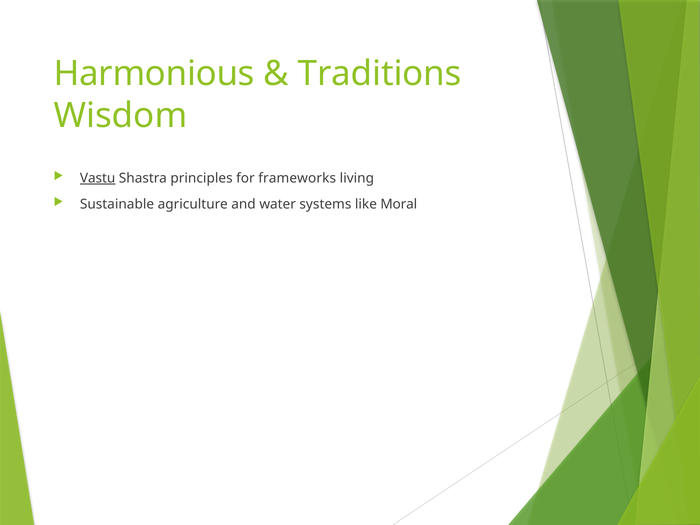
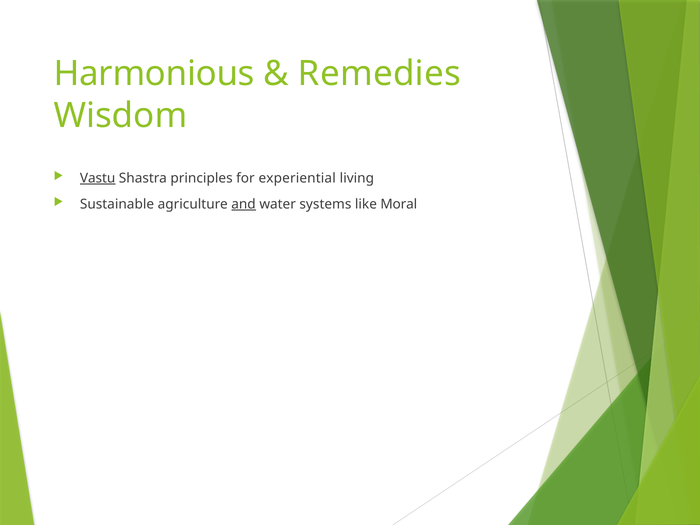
Traditions: Traditions -> Remedies
frameworks: frameworks -> experiential
and underline: none -> present
